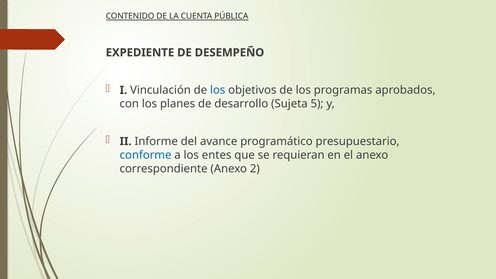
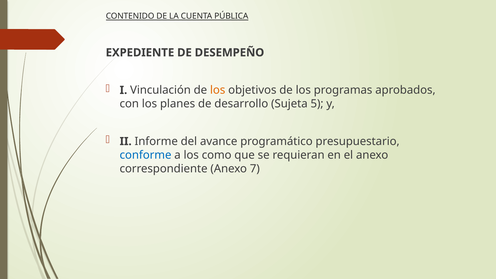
los at (218, 90) colour: blue -> orange
entes: entes -> como
2: 2 -> 7
